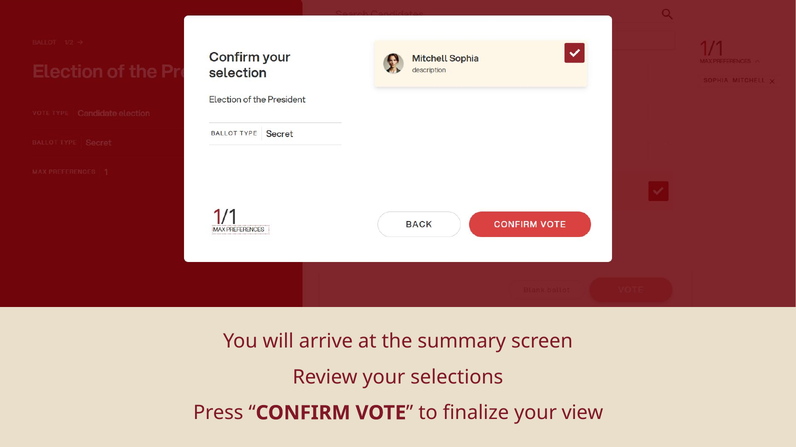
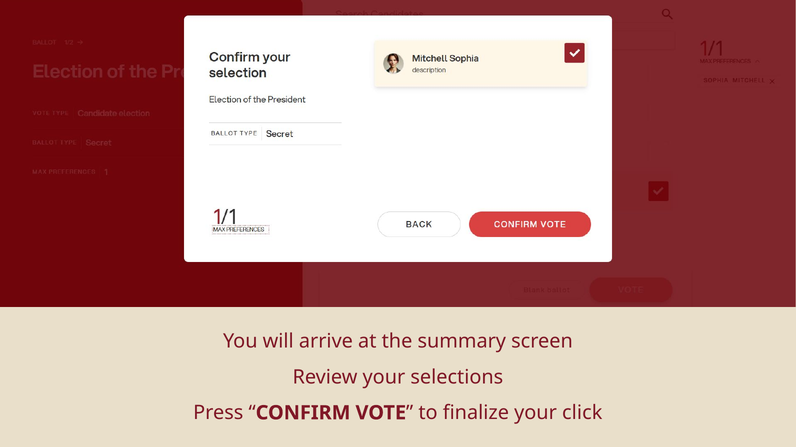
view: view -> click
